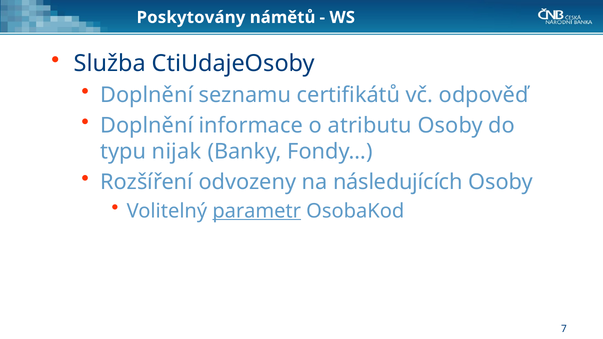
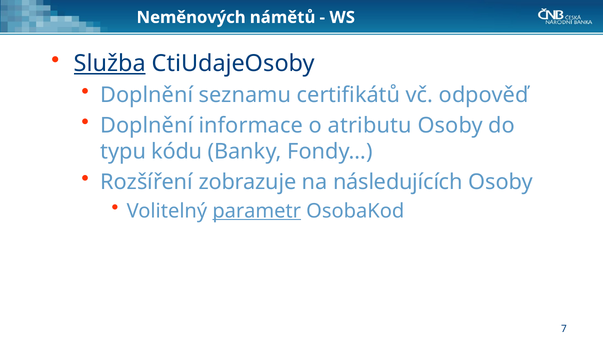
Poskytovány: Poskytovány -> Neměnových
Služba underline: none -> present
nijak: nijak -> kódu
odvozeny: odvozeny -> zobrazuje
